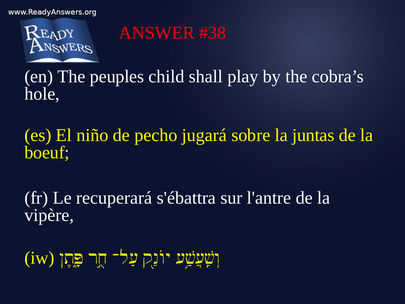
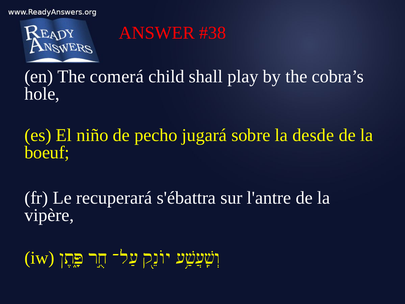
peuples: peuples -> comerá
juntas: juntas -> desde
